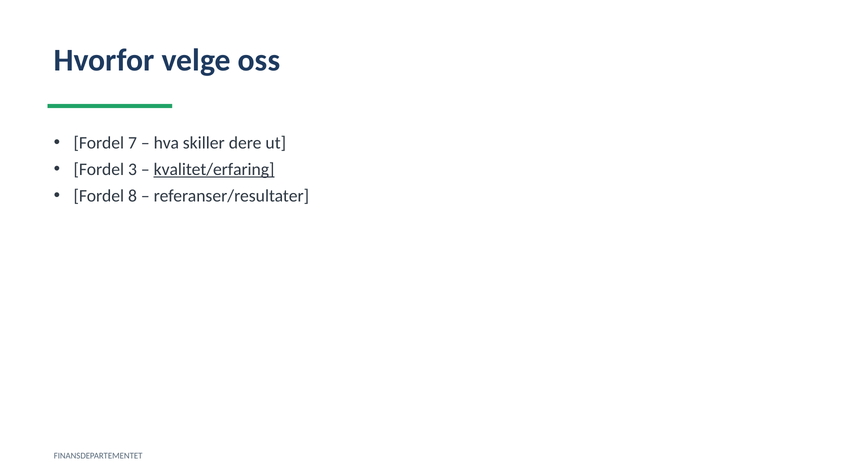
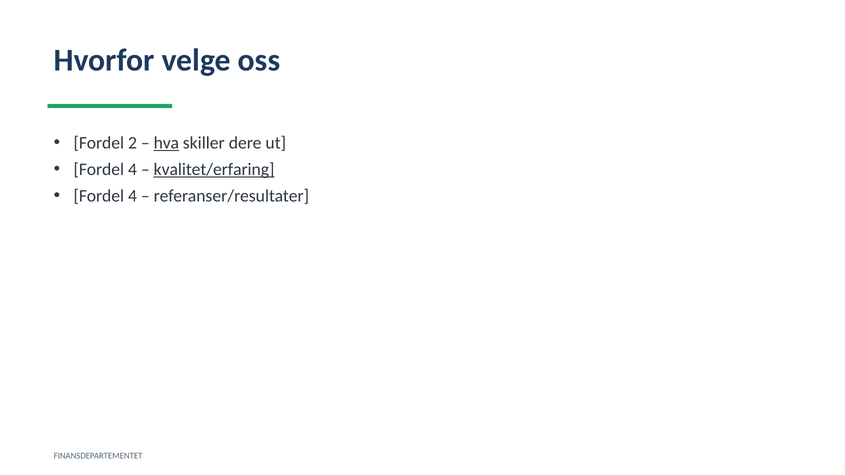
7: 7 -> 2
hva underline: none -> present
3 at (133, 170): 3 -> 4
8 at (133, 196): 8 -> 4
